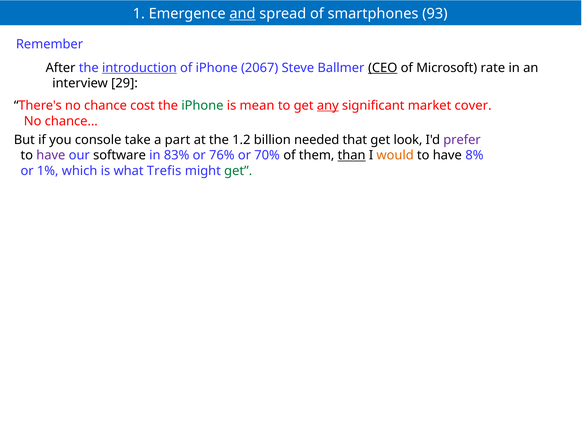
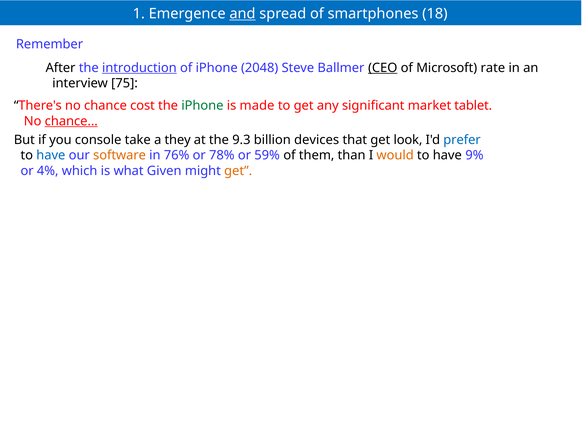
93: 93 -> 18
2067: 2067 -> 2048
29: 29 -> 75
mean: mean -> made
any underline: present -> none
cover: cover -> tablet
chance… underline: none -> present
part: part -> they
1.2: 1.2 -> 9.3
needed: needed -> devices
prefer colour: purple -> blue
have at (51, 155) colour: purple -> blue
software colour: black -> orange
83%: 83% -> 76%
76%: 76% -> 78%
70%: 70% -> 59%
than underline: present -> none
8%: 8% -> 9%
1%: 1% -> 4%
Trefis: Trefis -> Given
get at (238, 171) colour: green -> orange
